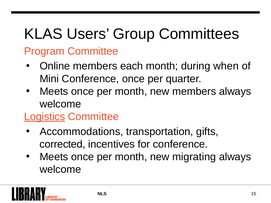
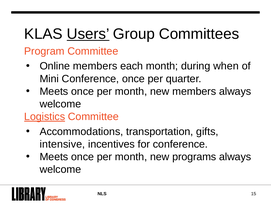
Users underline: none -> present
corrected: corrected -> intensive
migrating: migrating -> programs
